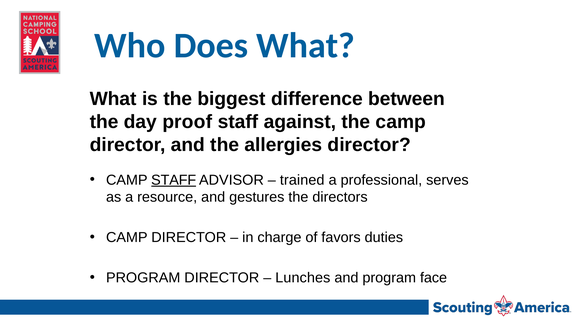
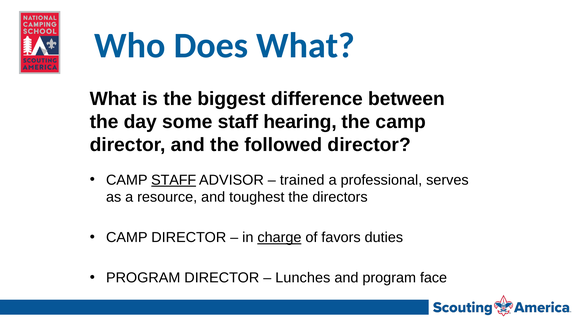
proof: proof -> some
against: against -> hearing
allergies: allergies -> followed
gestures: gestures -> toughest
charge underline: none -> present
